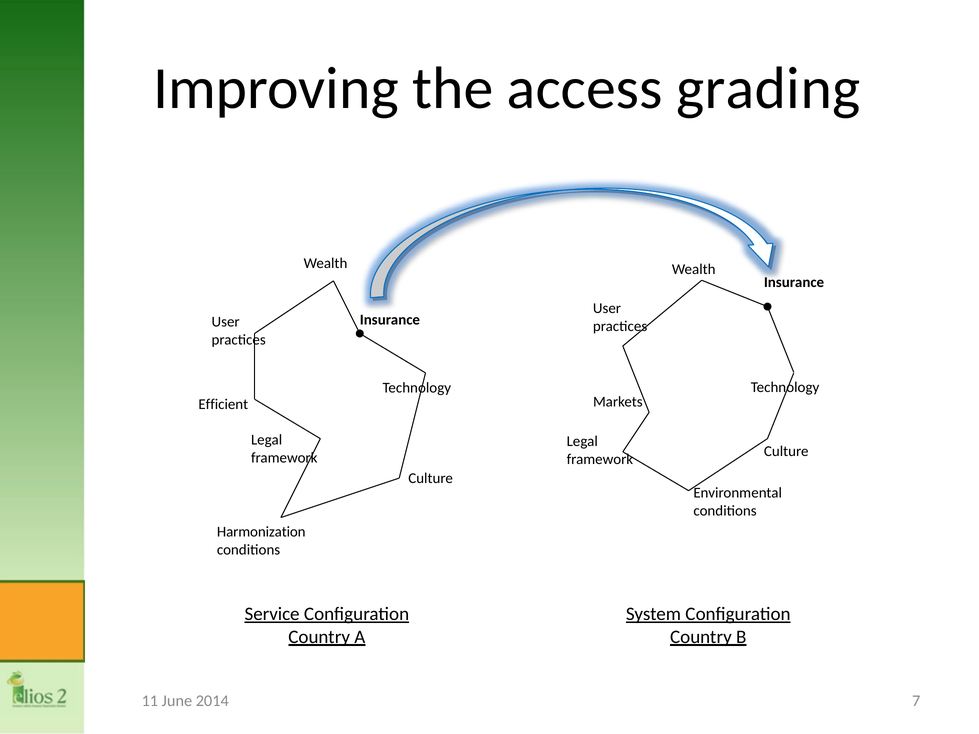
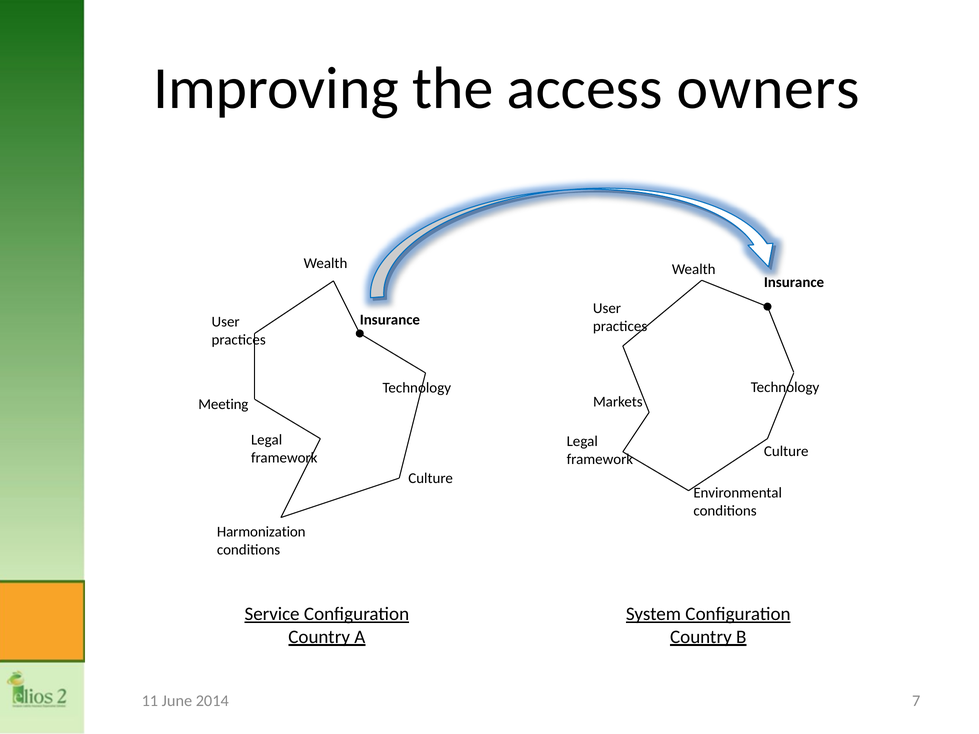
grading: grading -> owners
Efficient: Efficient -> Meeting
